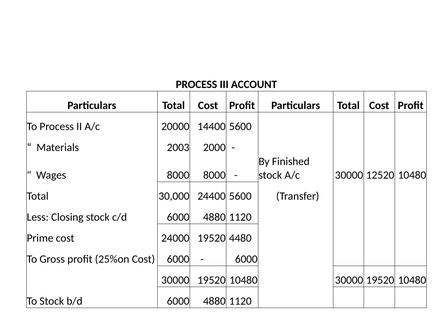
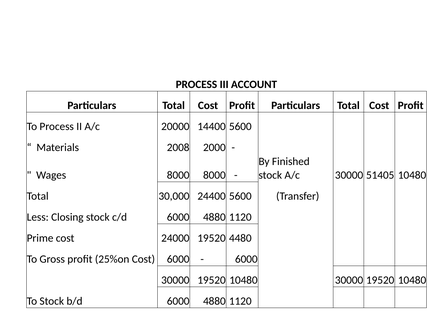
2003: 2003 -> 2008
12520: 12520 -> 51405
